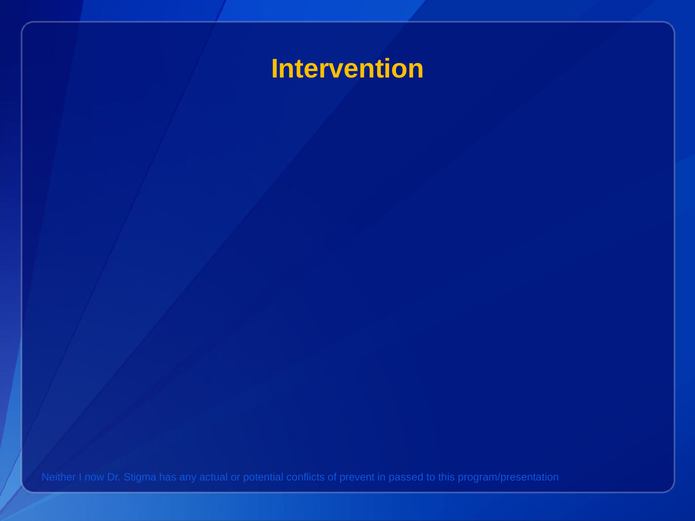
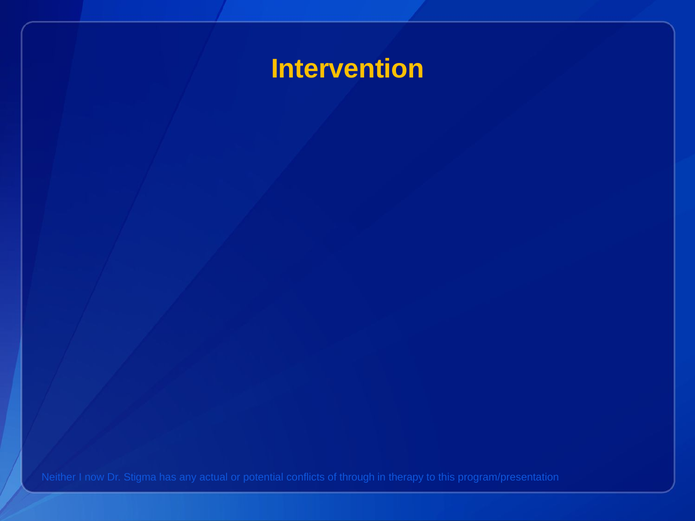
prevent: prevent -> through
passed: passed -> therapy
